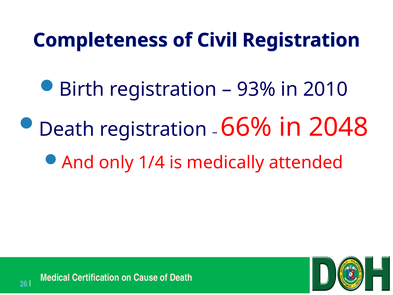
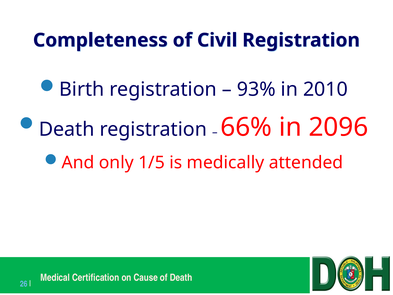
2048: 2048 -> 2096
1/4: 1/4 -> 1/5
